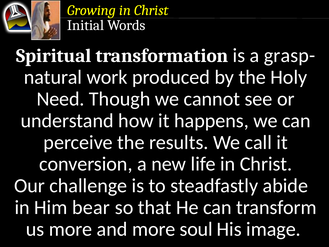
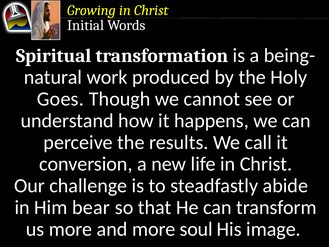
grasp-: grasp- -> being-
Need: Need -> Goes
